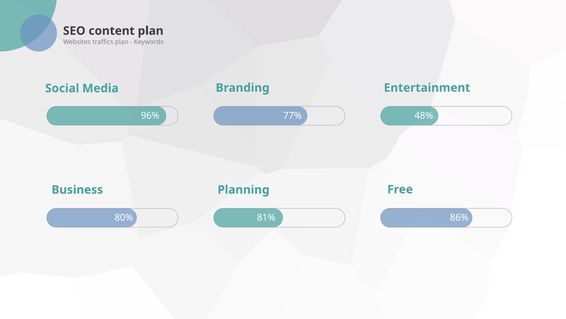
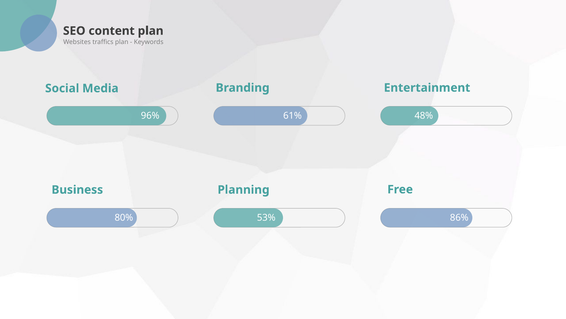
77%: 77% -> 61%
81%: 81% -> 53%
